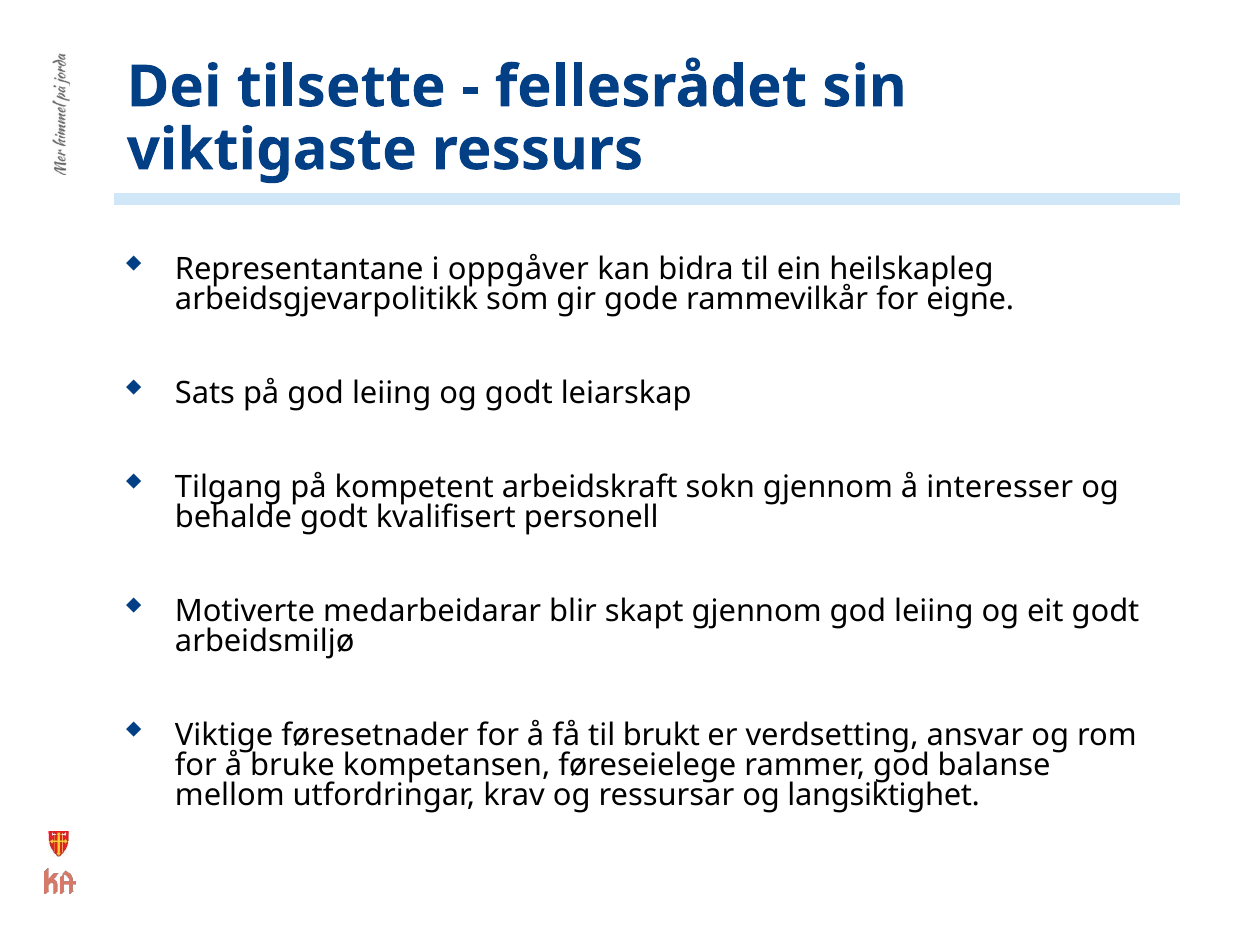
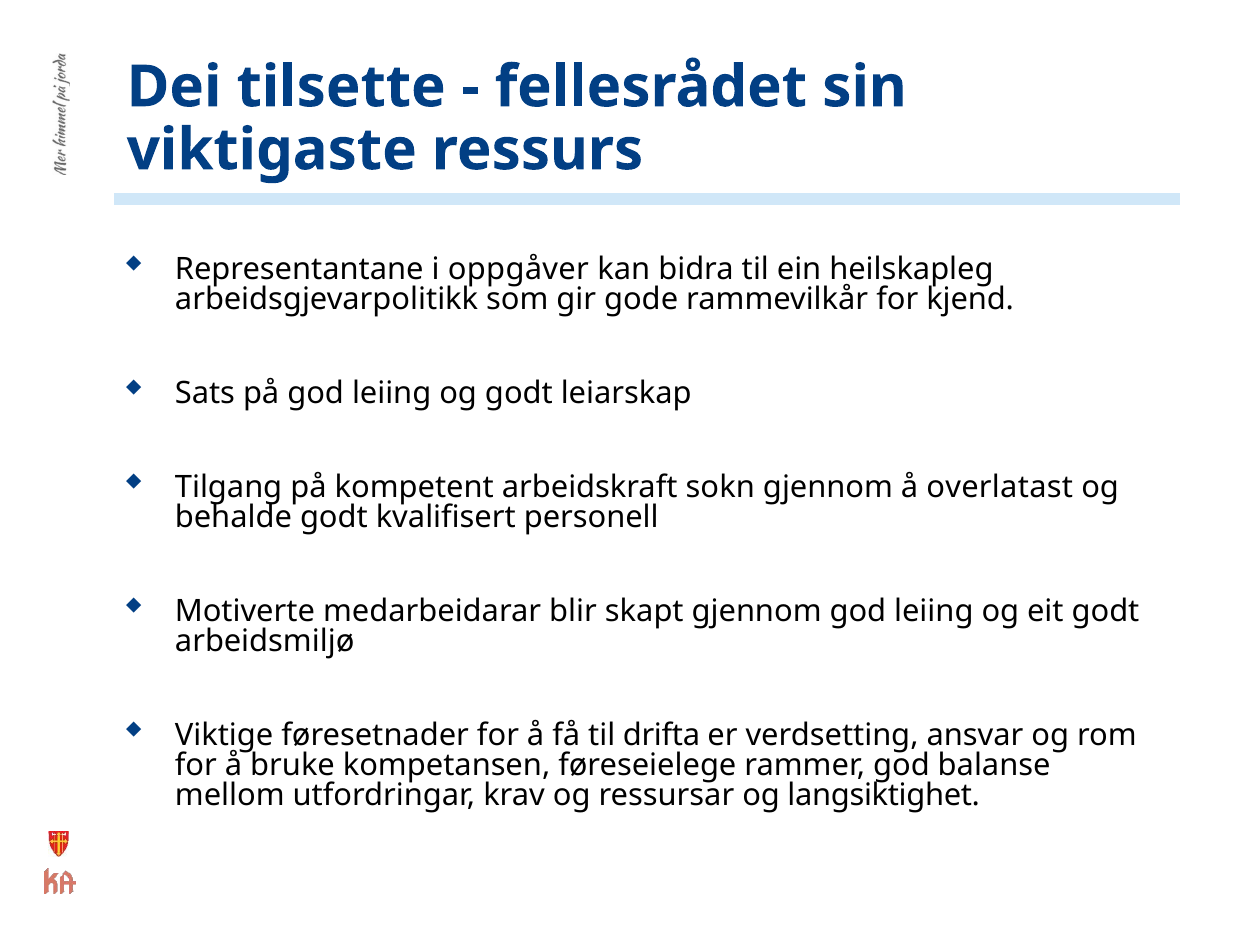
eigne: eigne -> kjend
interesser: interesser -> overlatast
brukt: brukt -> drifta
